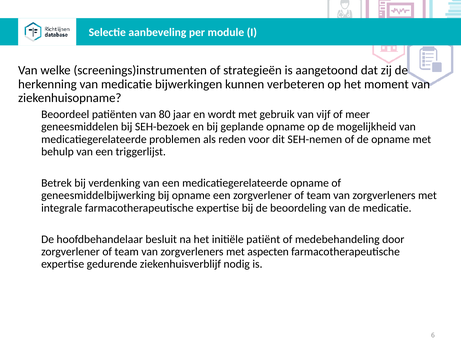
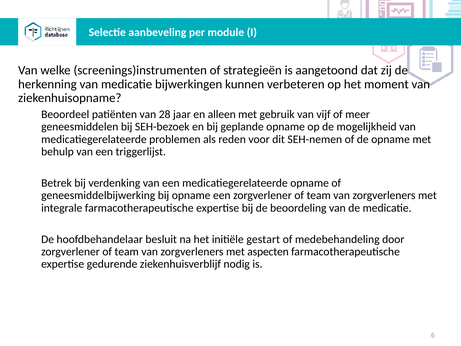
80: 80 -> 28
wordt: wordt -> alleen
patiënt: patiënt -> gestart
